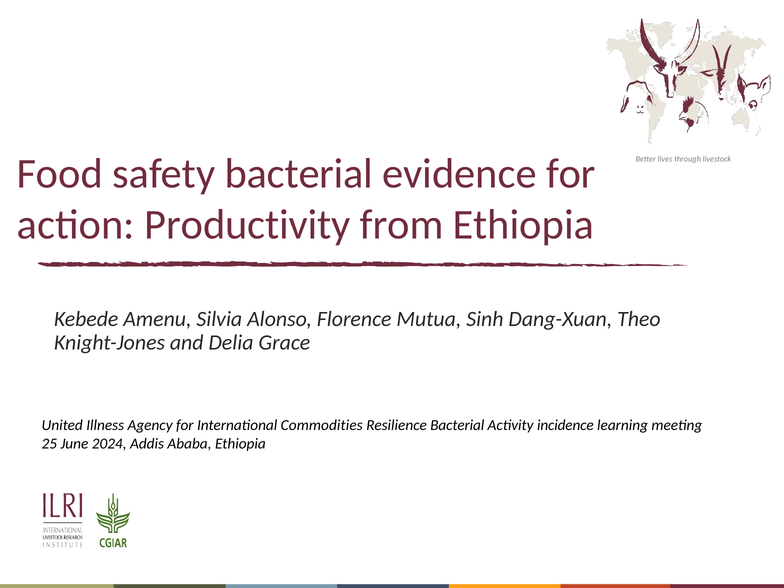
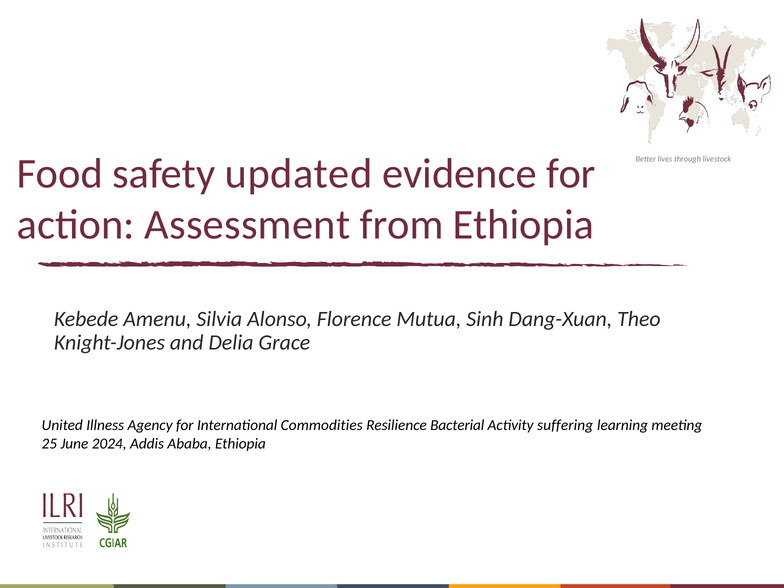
safety bacterial: bacterial -> updated
Productivity: Productivity -> Assessment
incidence: incidence -> suffering
